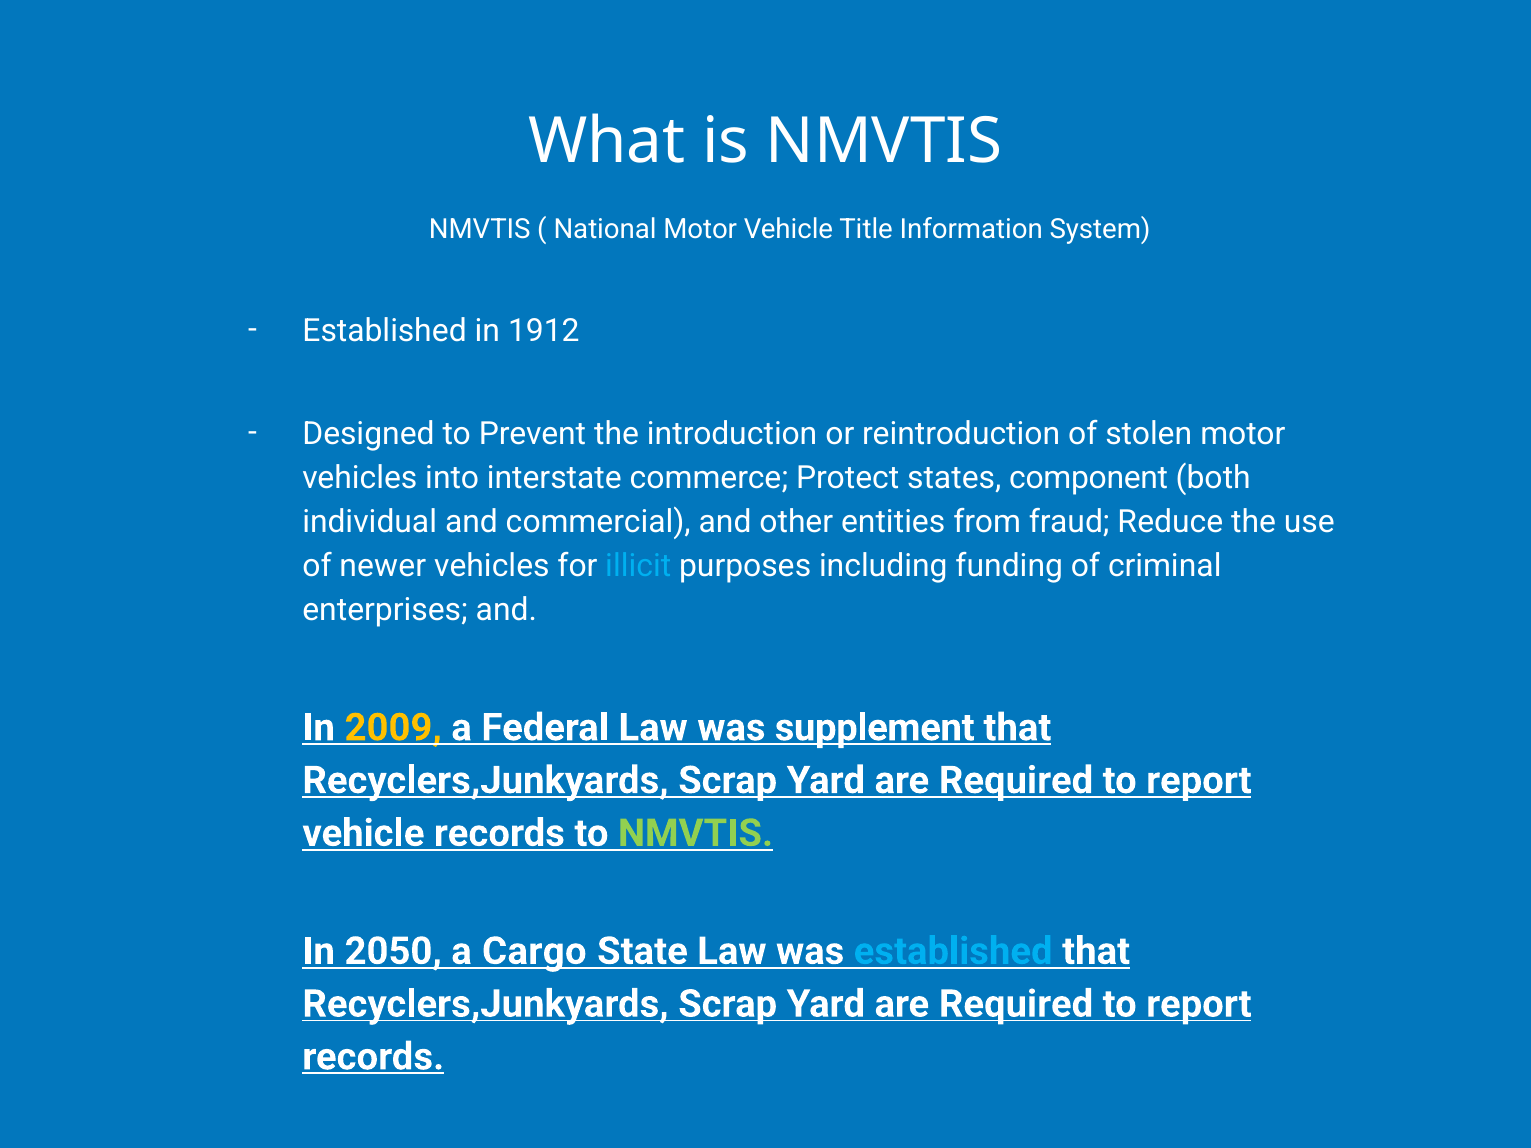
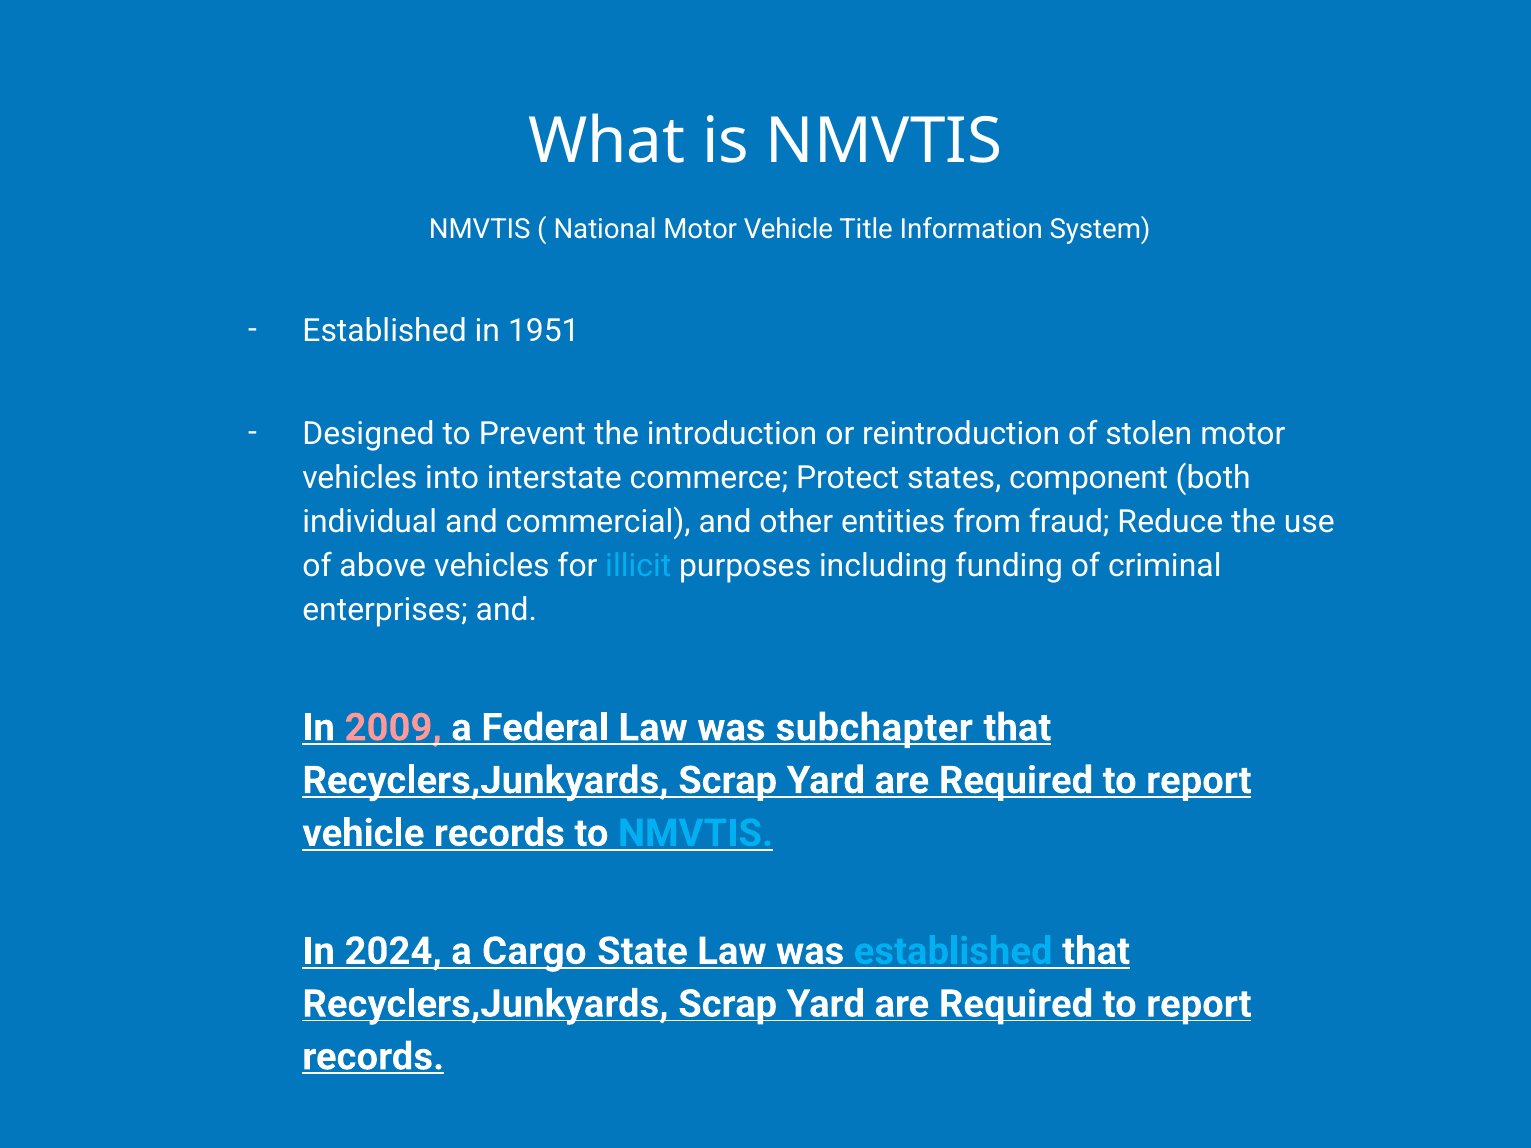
1912: 1912 -> 1951
newer: newer -> above
2009 colour: yellow -> pink
supplement: supplement -> subchapter
NMVTIS at (696, 833) colour: light green -> light blue
2050: 2050 -> 2024
